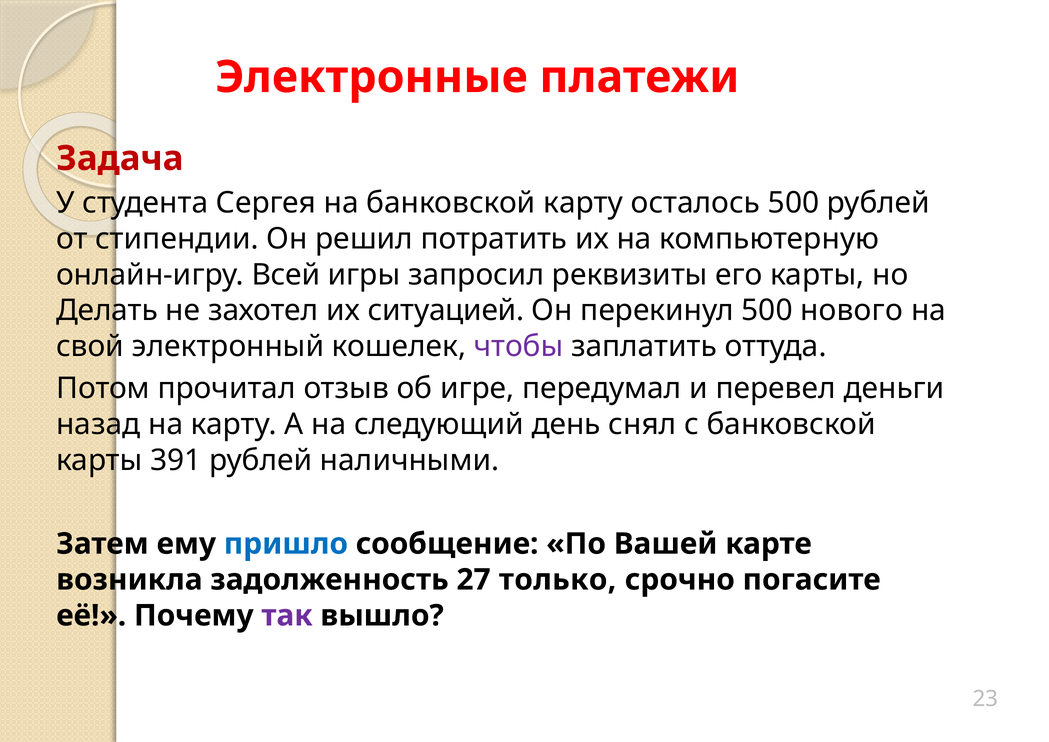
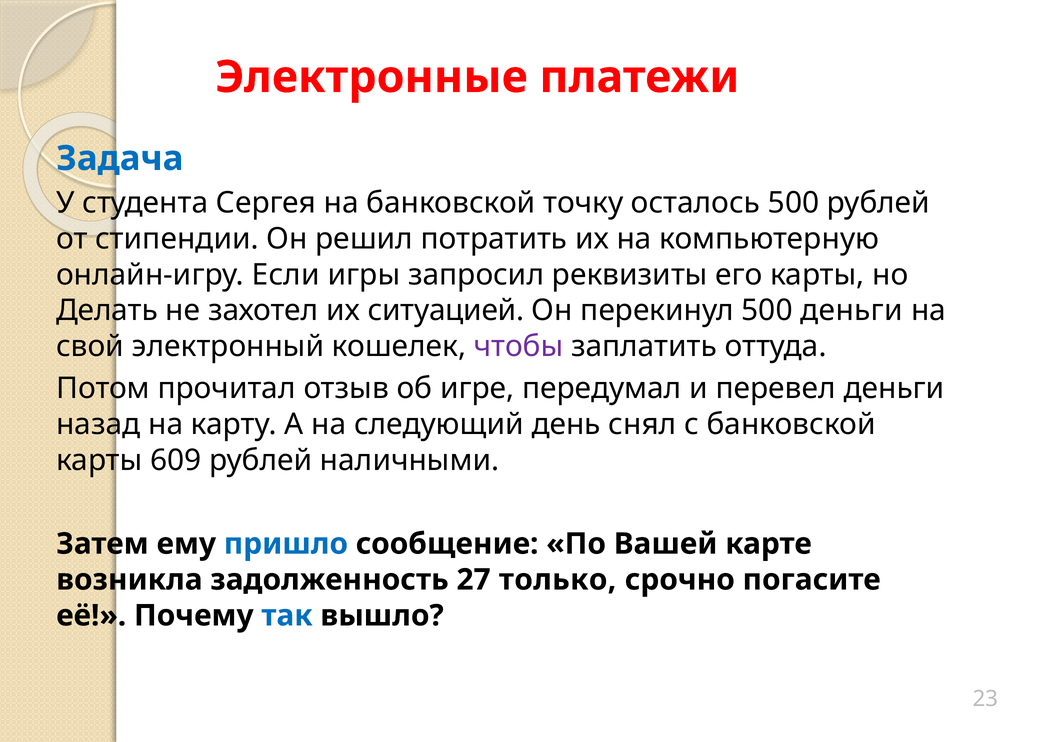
Задача colour: red -> blue
банковской карту: карту -> точку
Всей: Всей -> Если
500 нового: нового -> деньги
391: 391 -> 609
так colour: purple -> blue
